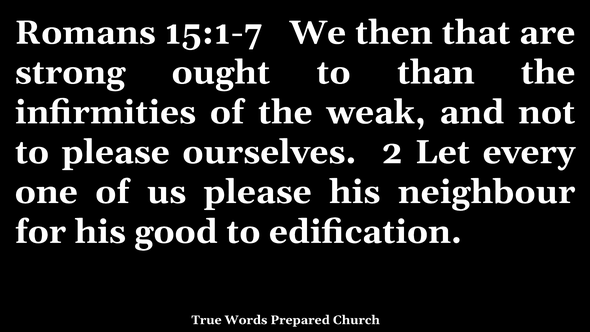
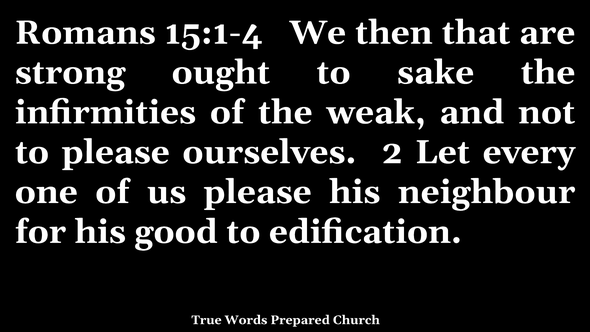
15:1-7: 15:1-7 -> 15:1-4
than: than -> sake
